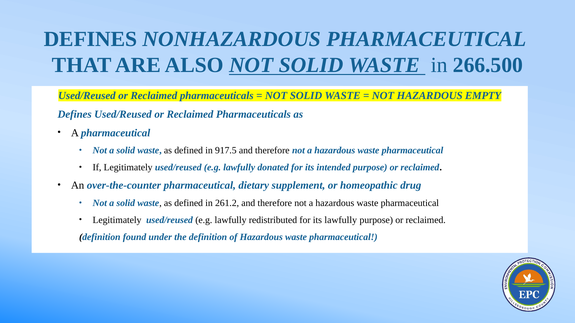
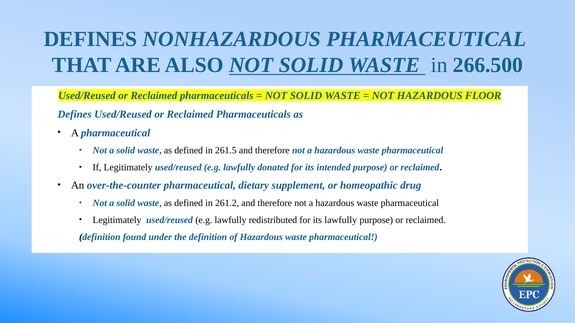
EMPTY: EMPTY -> FLOOR
917.5: 917.5 -> 261.5
